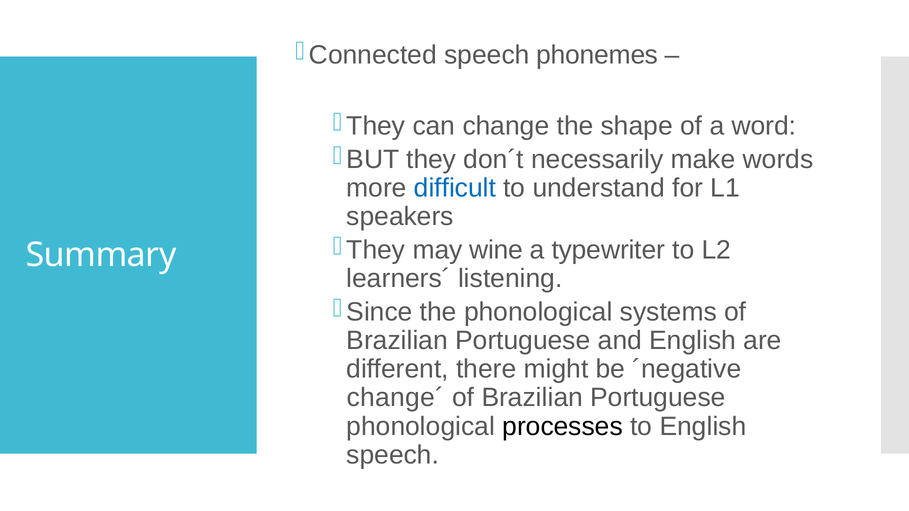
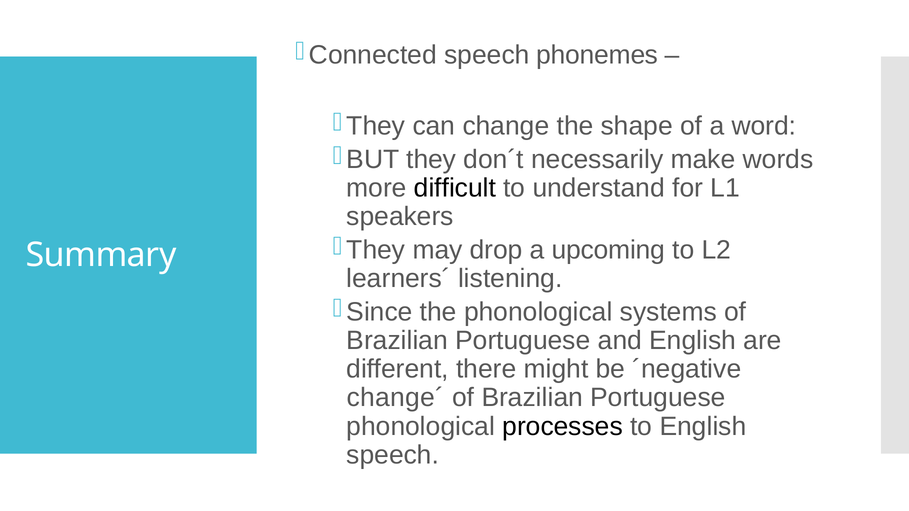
difficult colour: blue -> black
wine: wine -> drop
typewriter: typewriter -> upcoming
